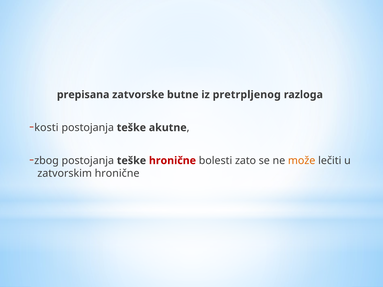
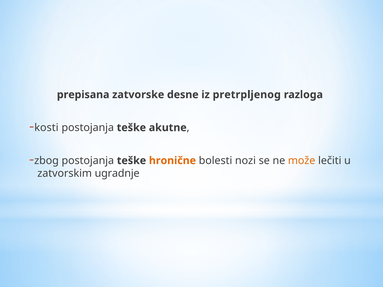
butne: butne -> desne
hronične at (172, 161) colour: red -> orange
zato: zato -> nozi
zatvorskim hronične: hronične -> ugradnje
